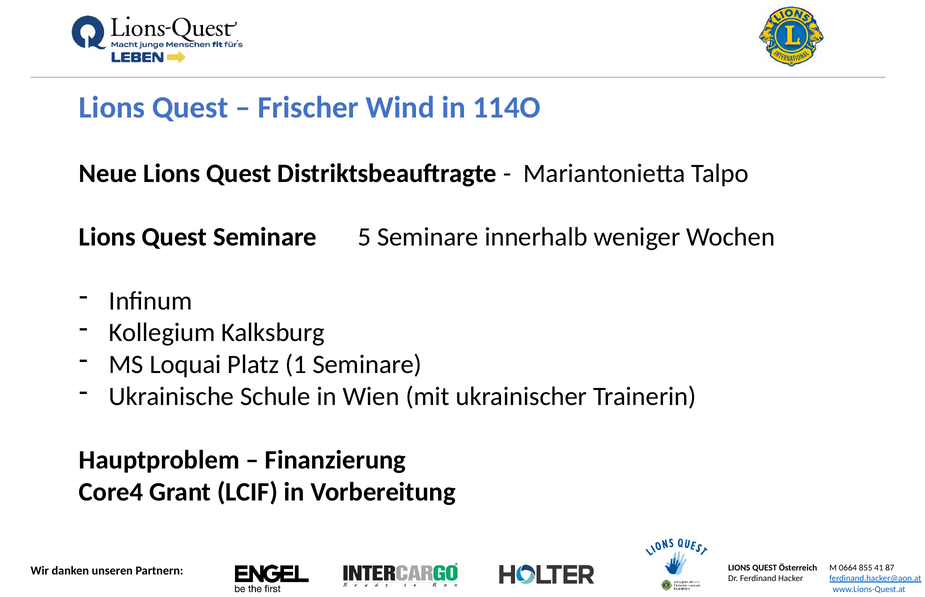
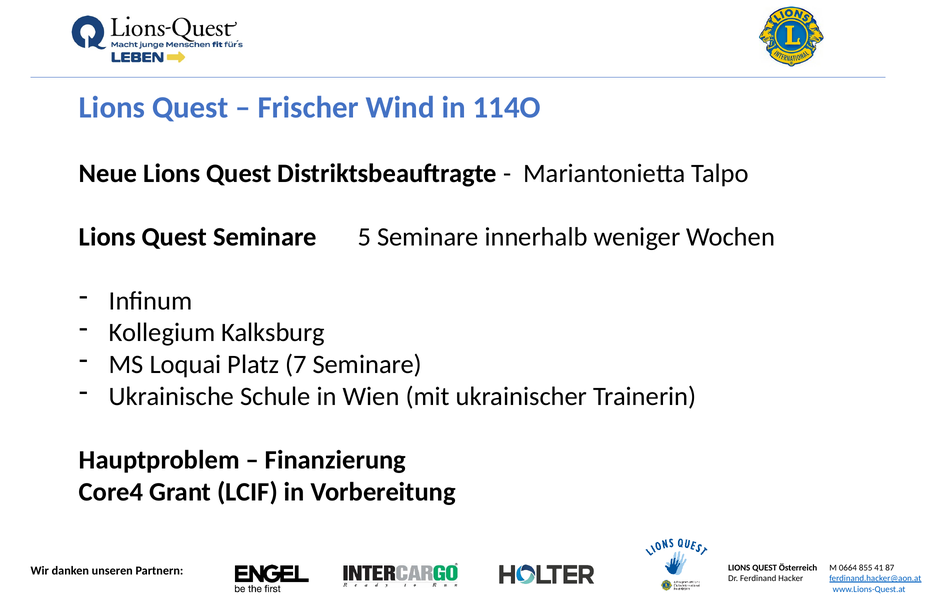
1: 1 -> 7
